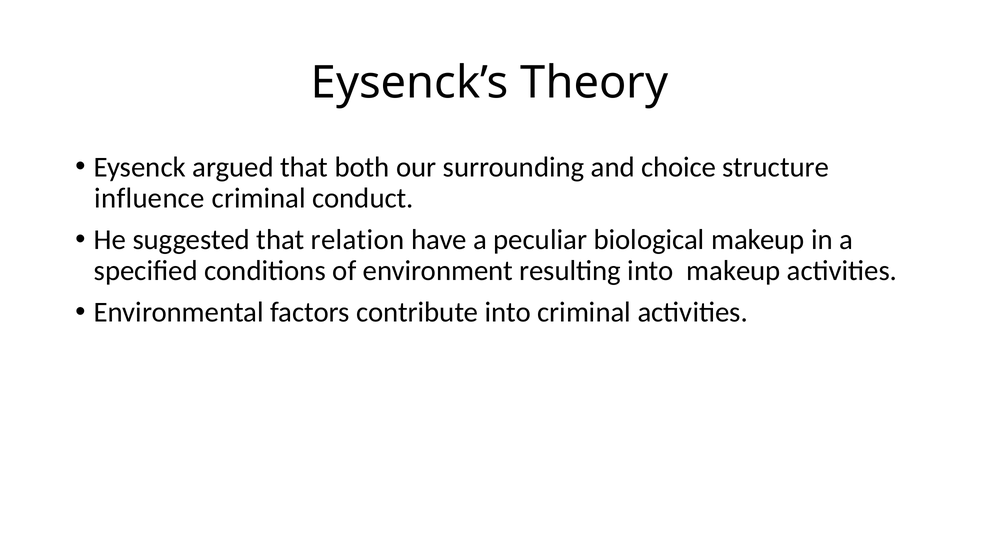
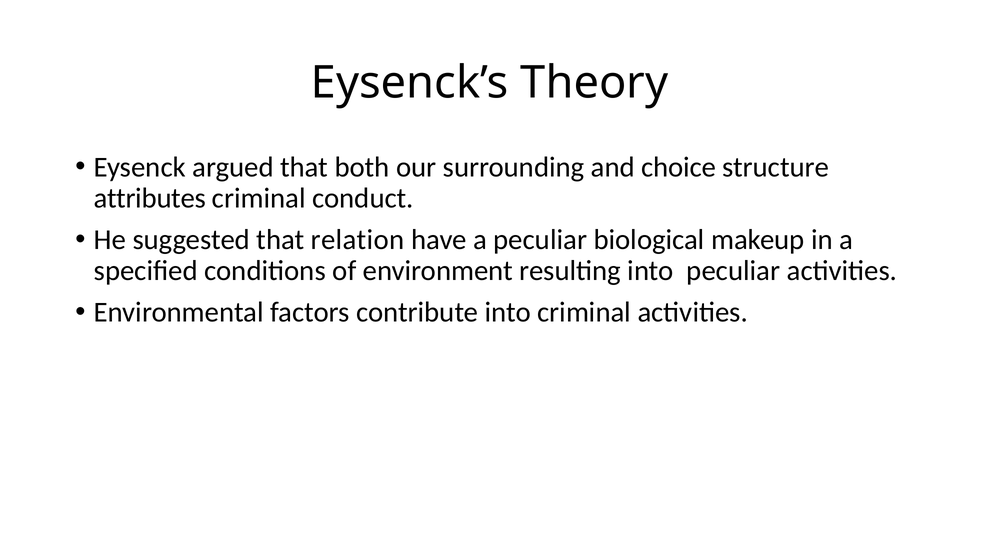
influence: influence -> attributes
into makeup: makeup -> peculiar
